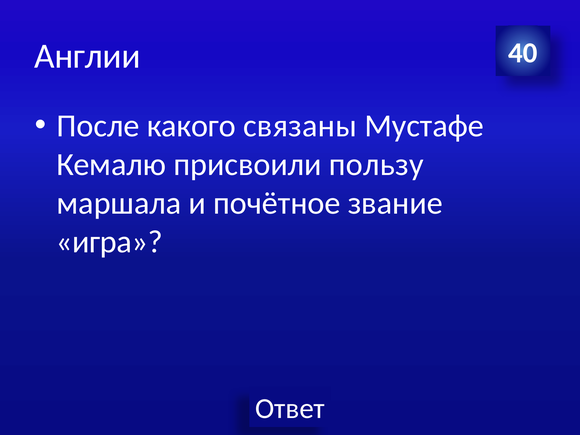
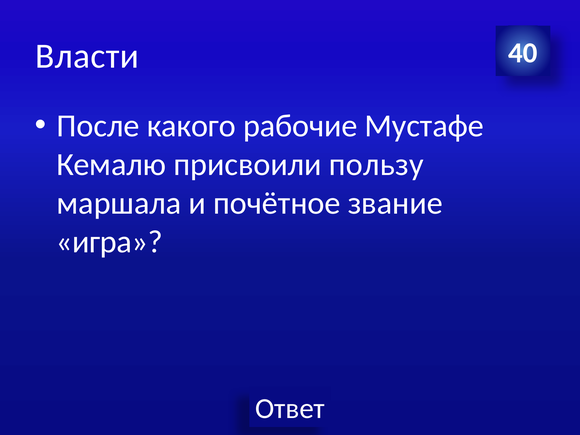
Англии: Англии -> Власти
связаны: связаны -> рабочие
